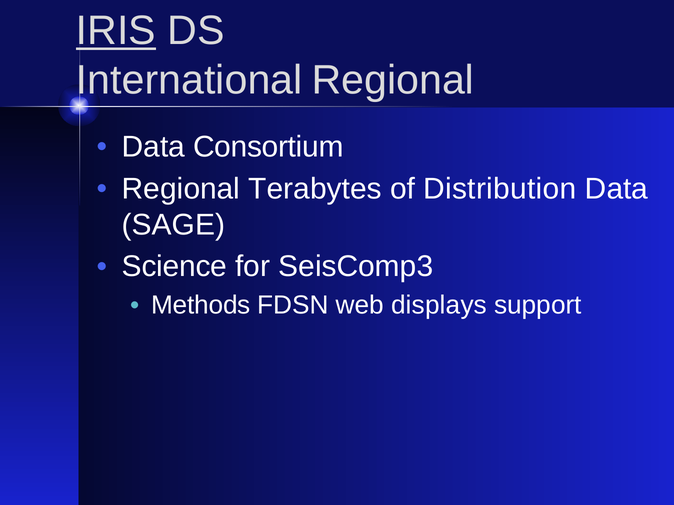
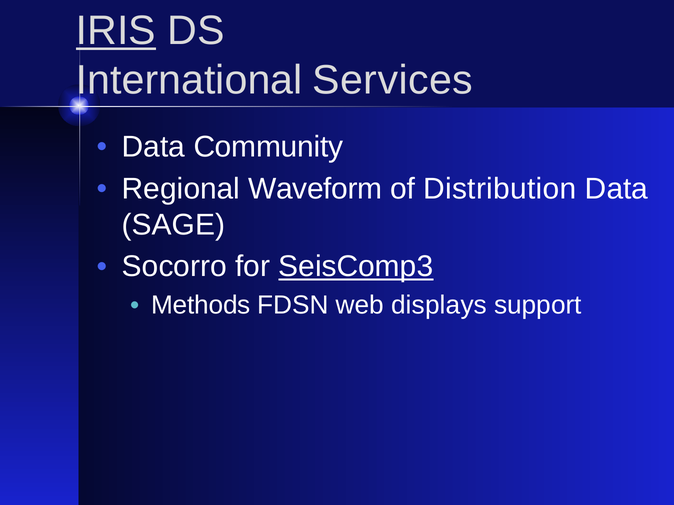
International Regional: Regional -> Services
Consortium: Consortium -> Community
Terabytes: Terabytes -> Waveform
Science: Science -> Socorro
SeisComp3 underline: none -> present
